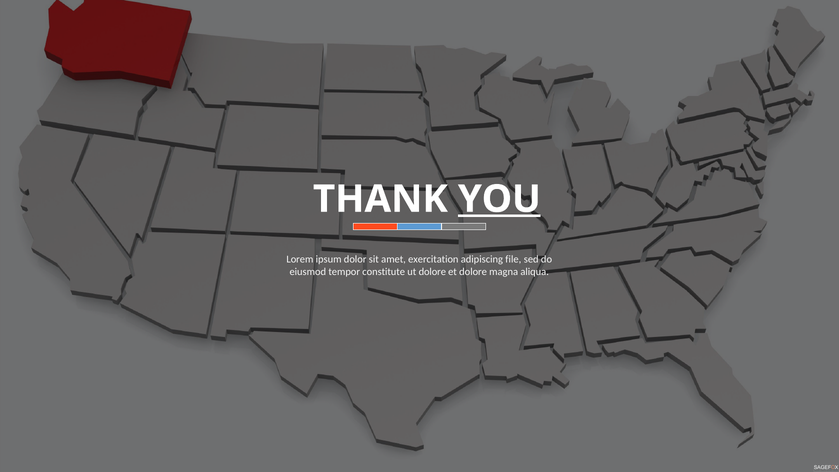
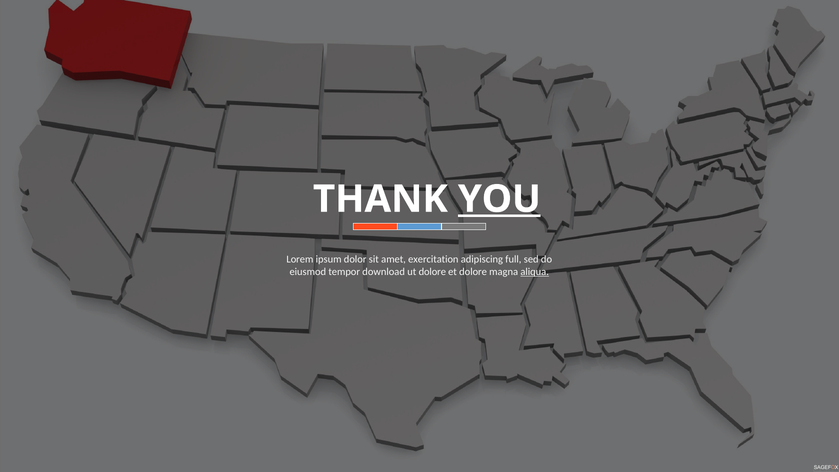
file: file -> full
constitute: constitute -> download
aliqua underline: none -> present
